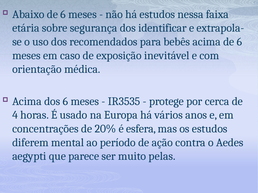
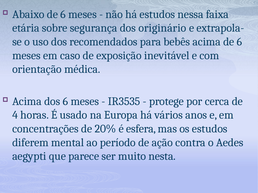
identificar: identificar -> originário
pelas: pelas -> nesta
